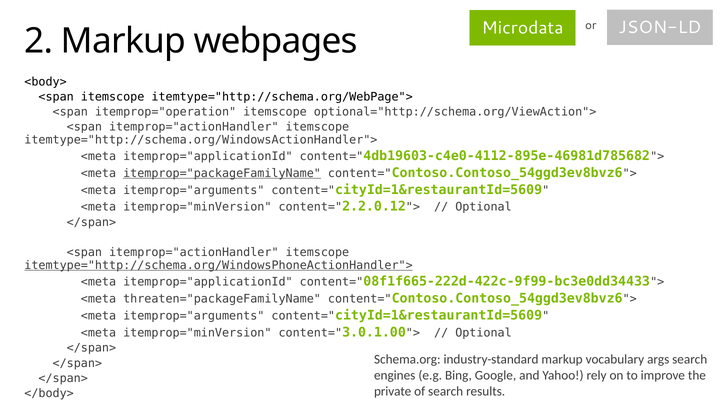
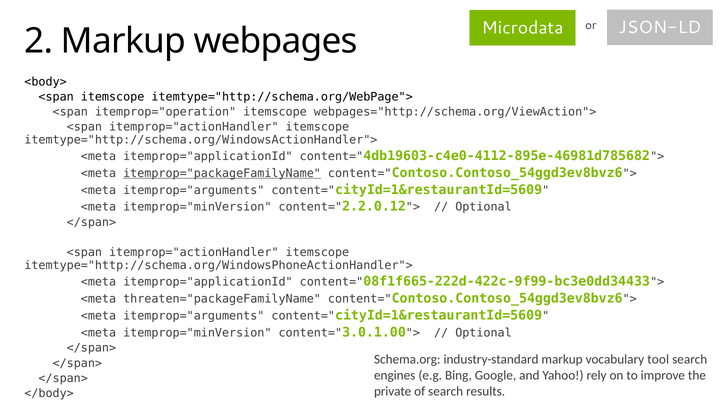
optional="http://schema.org/ViewAction">: optional="http://schema.org/ViewAction"> -> webpages="http://schema.org/ViewAction">
itemtype="http://schema.org/WindowsPhoneActionHandler"> underline: present -> none
args: args -> tool
